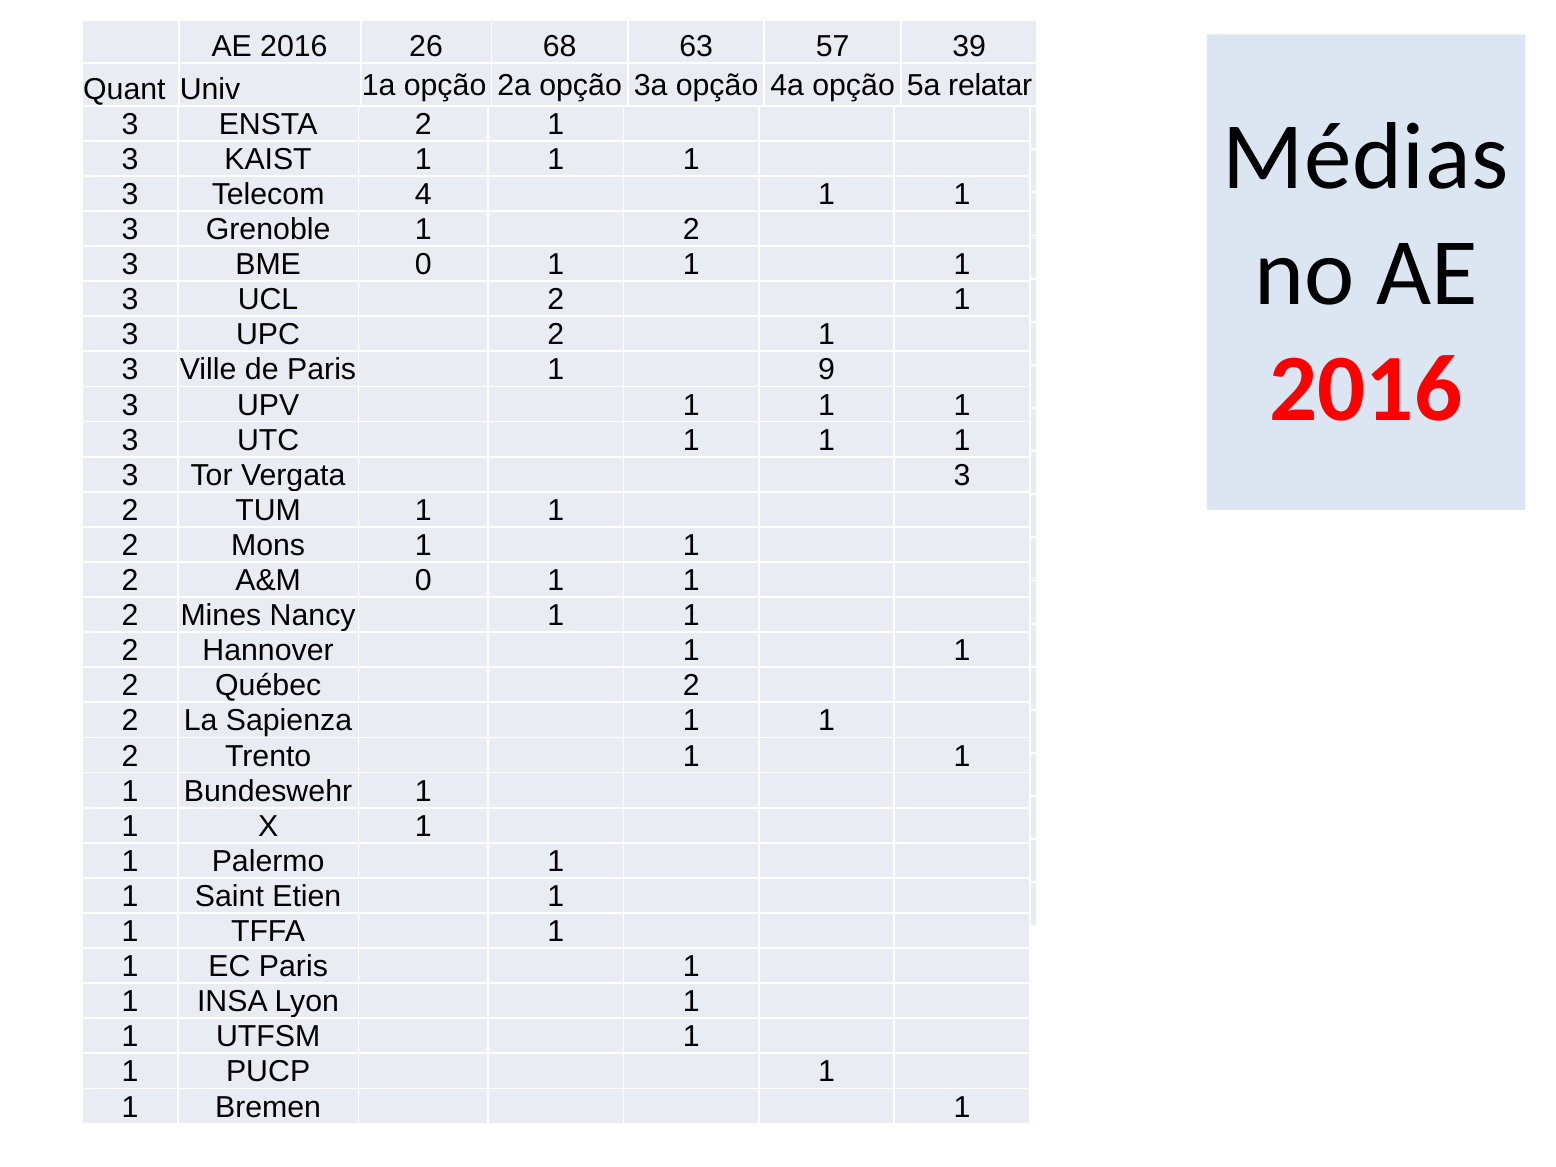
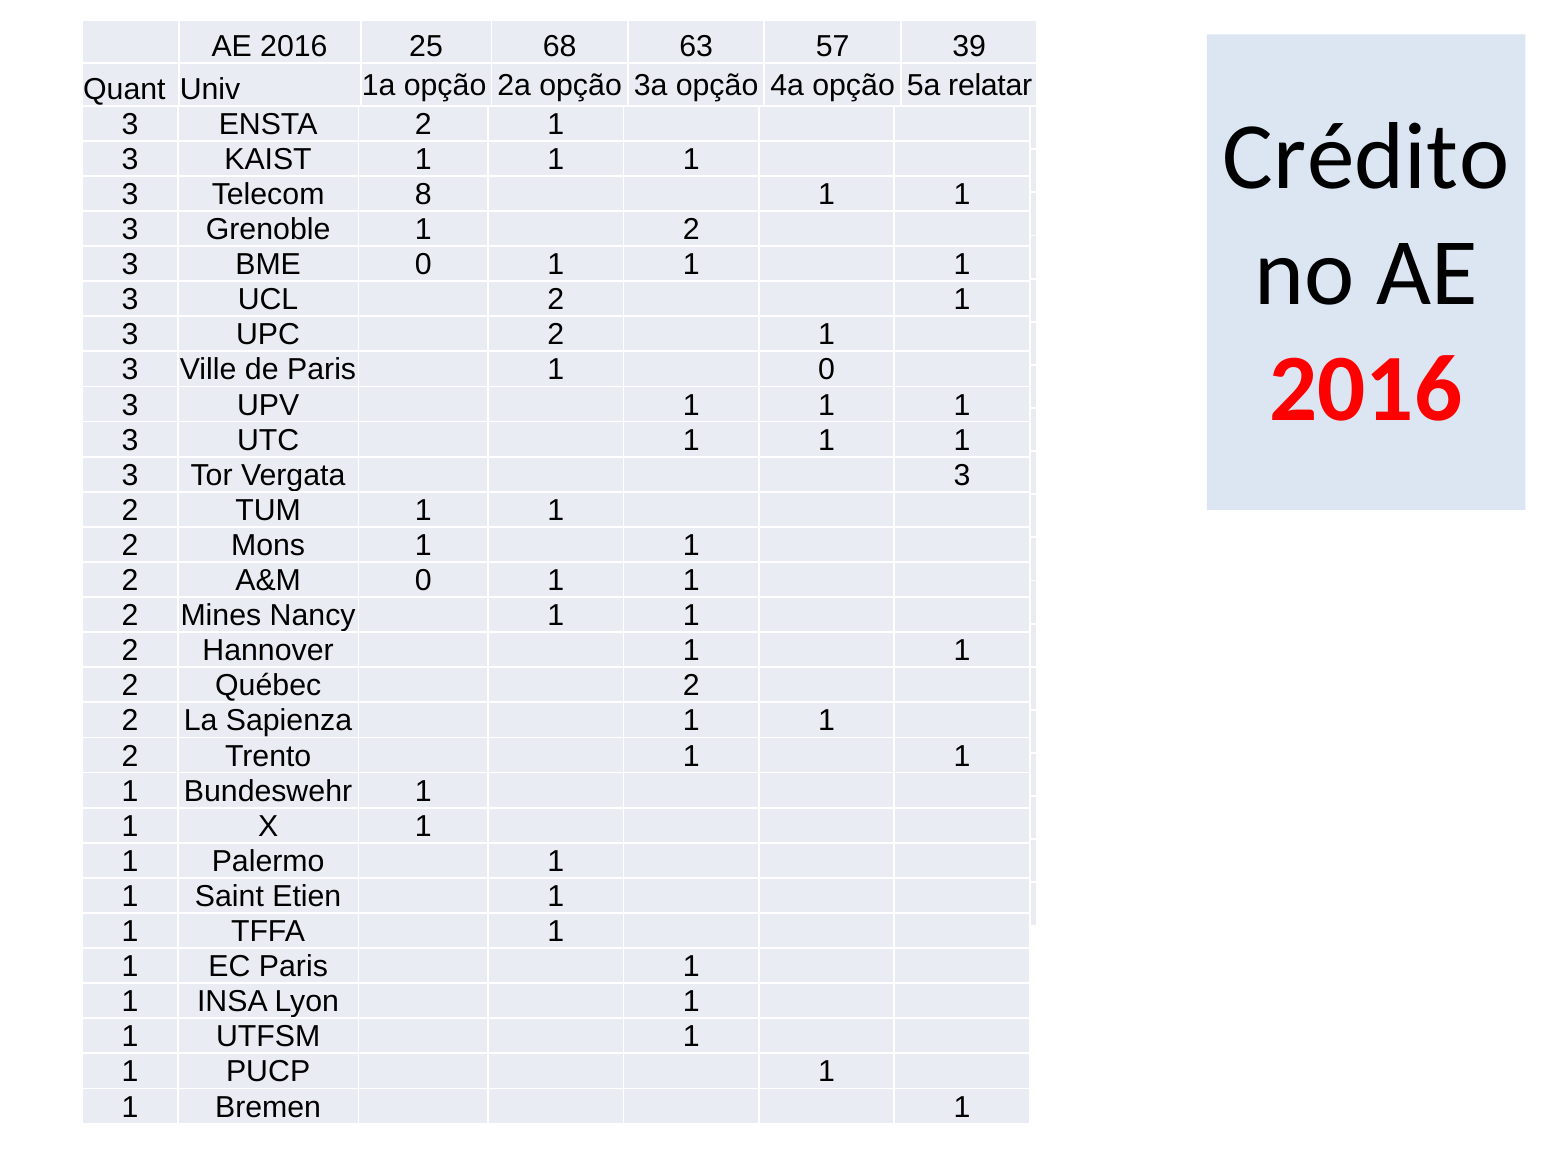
26: 26 -> 25
Médias: Médias -> Crédito
4 at (423, 194): 4 -> 8
1 9: 9 -> 0
